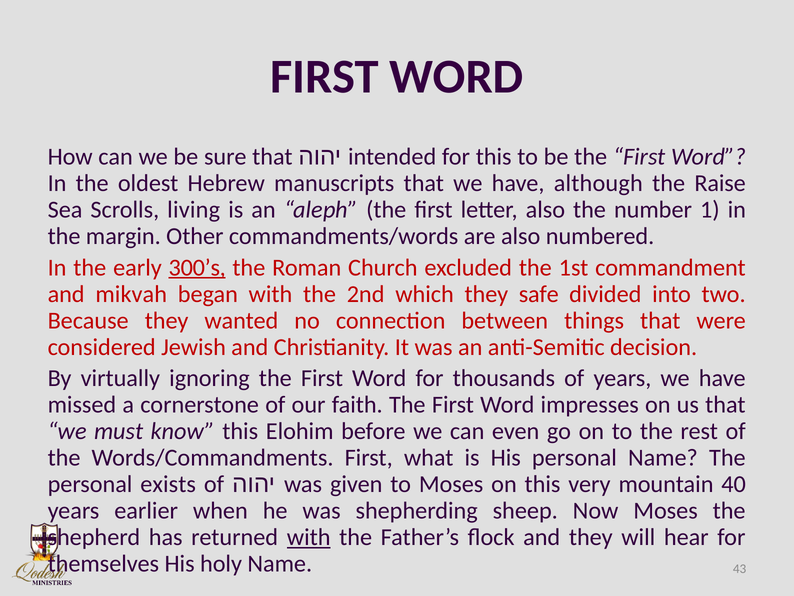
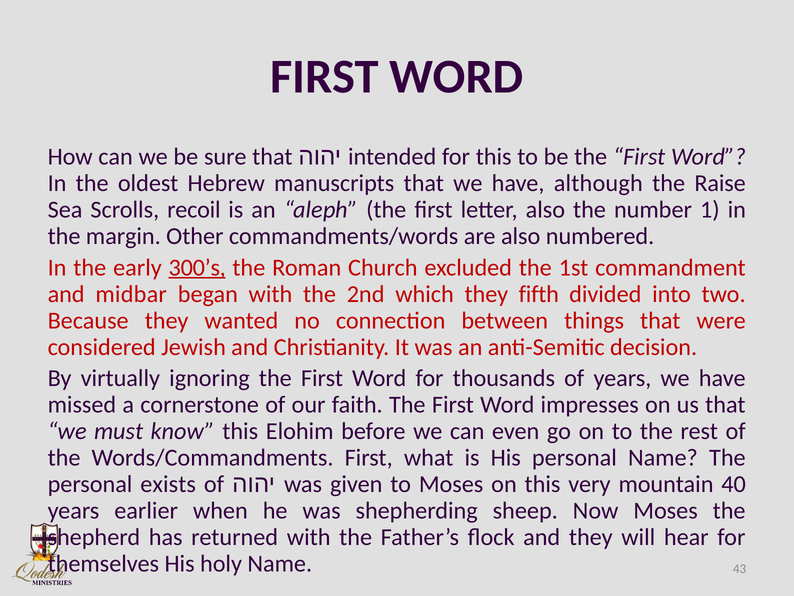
living: living -> recoil
mikvah: mikvah -> midbar
safe: safe -> fifth
with at (309, 537) underline: present -> none
